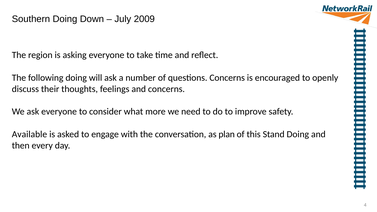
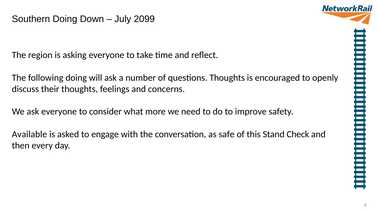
2009: 2009 -> 2099
questions Concerns: Concerns -> Thoughts
plan: plan -> safe
Stand Doing: Doing -> Check
